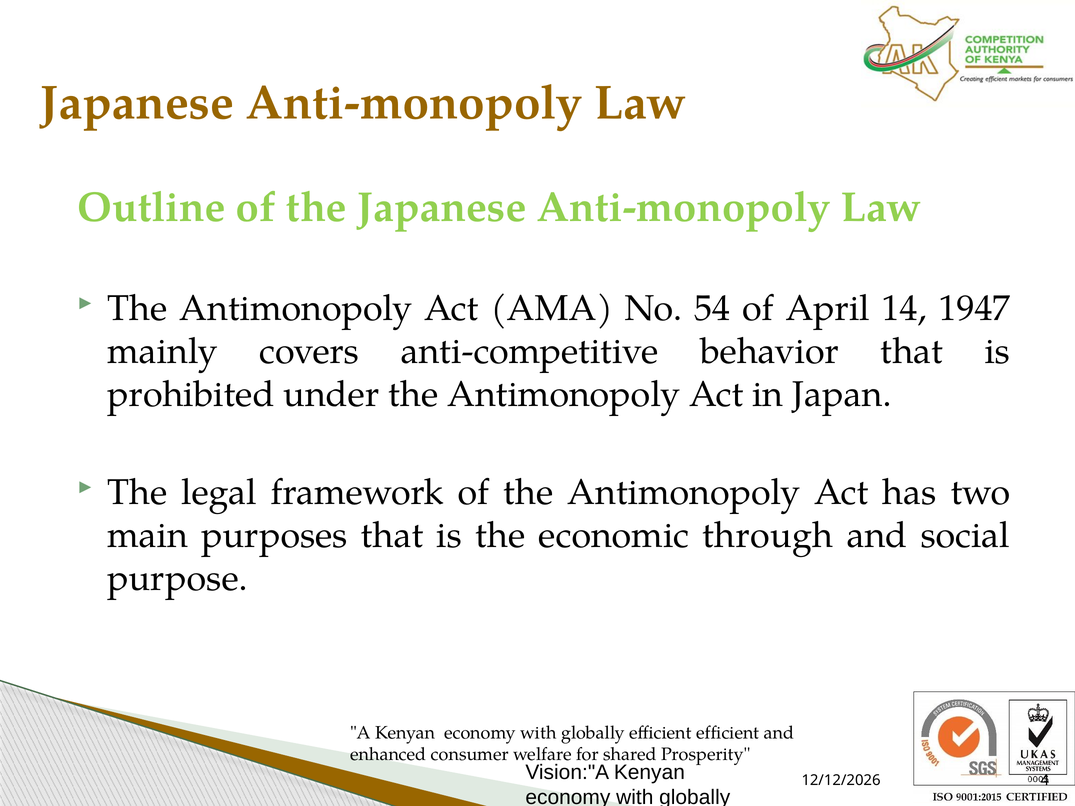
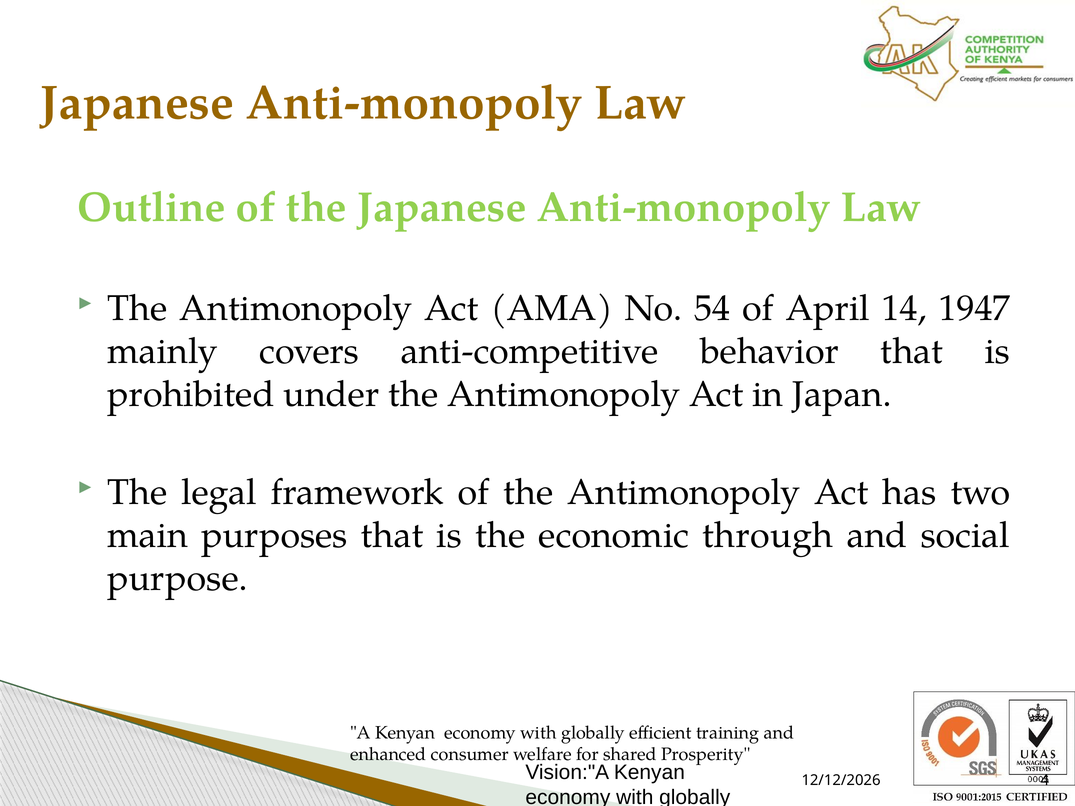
efficient efficient: efficient -> training
